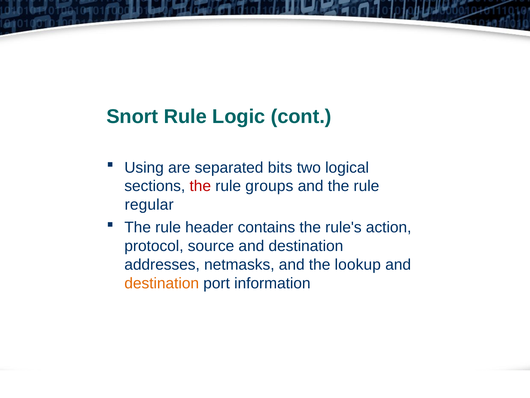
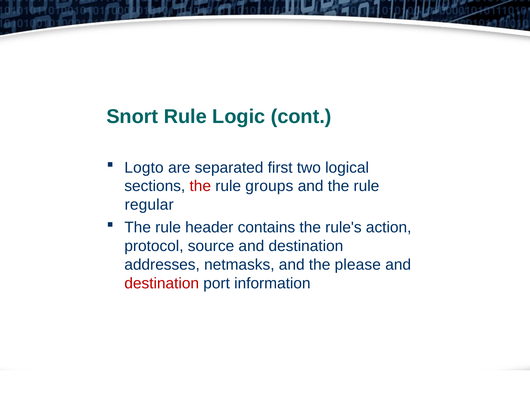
Using: Using -> Logto
bits: bits -> first
lookup: lookup -> please
destination at (162, 283) colour: orange -> red
